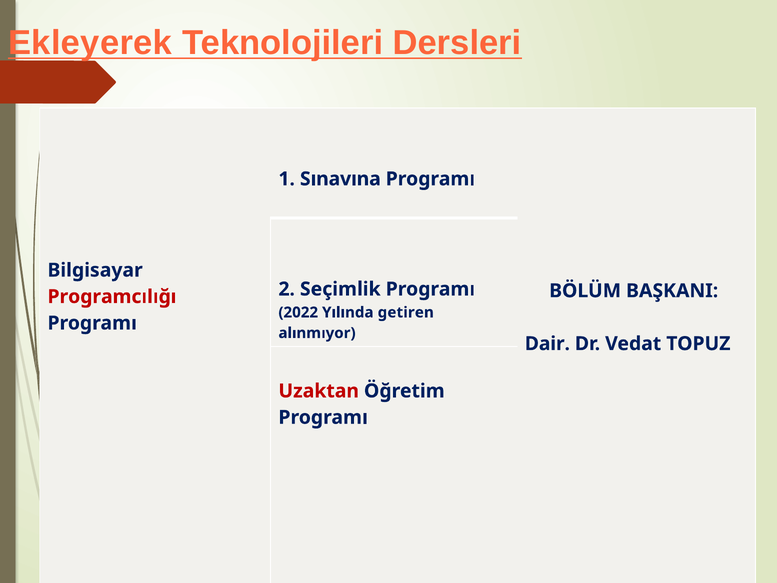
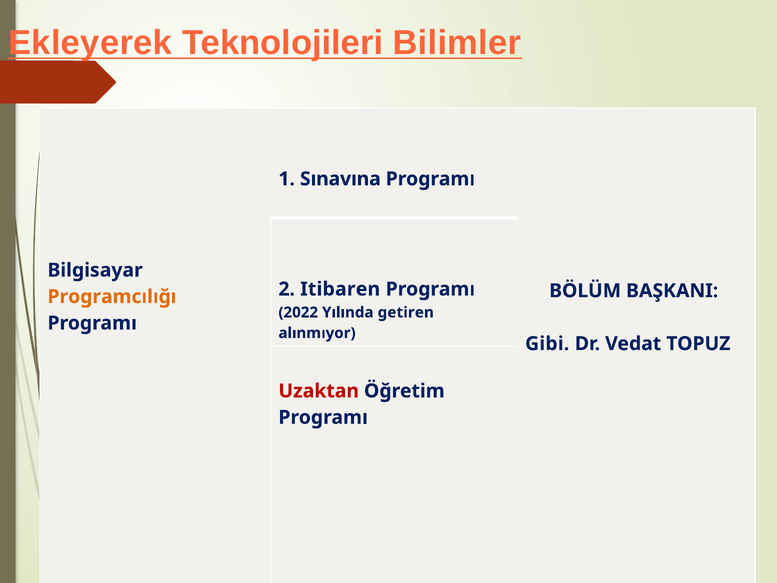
Dersleri: Dersleri -> Bilimler
Seçimlik: Seçimlik -> Itibaren
Programcılığı colour: red -> orange
Dair: Dair -> Gibi
